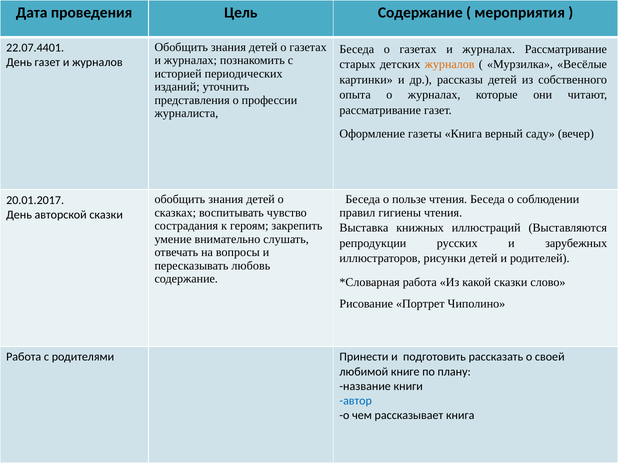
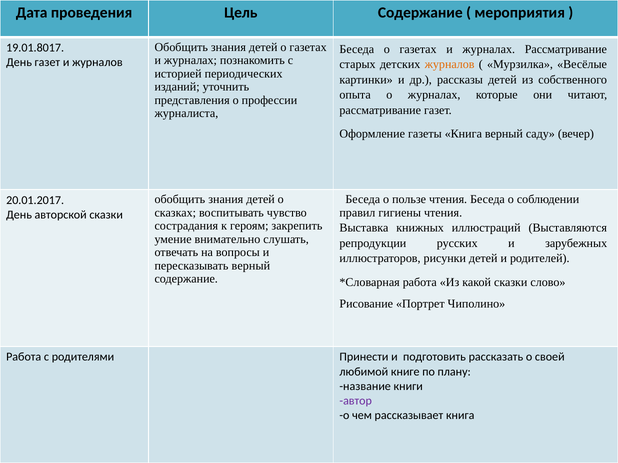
22.07.4401: 22.07.4401 -> 19.01.8017
пересказывать любовь: любовь -> верный
автор colour: blue -> purple
